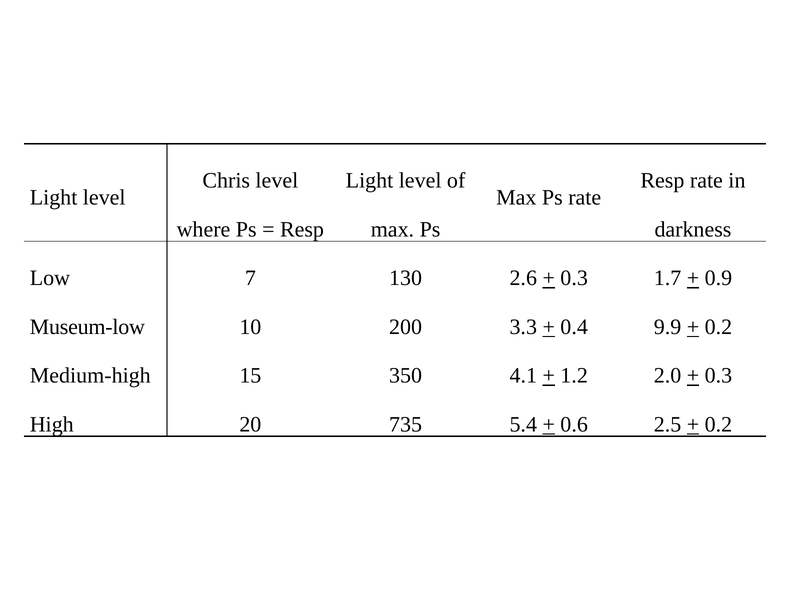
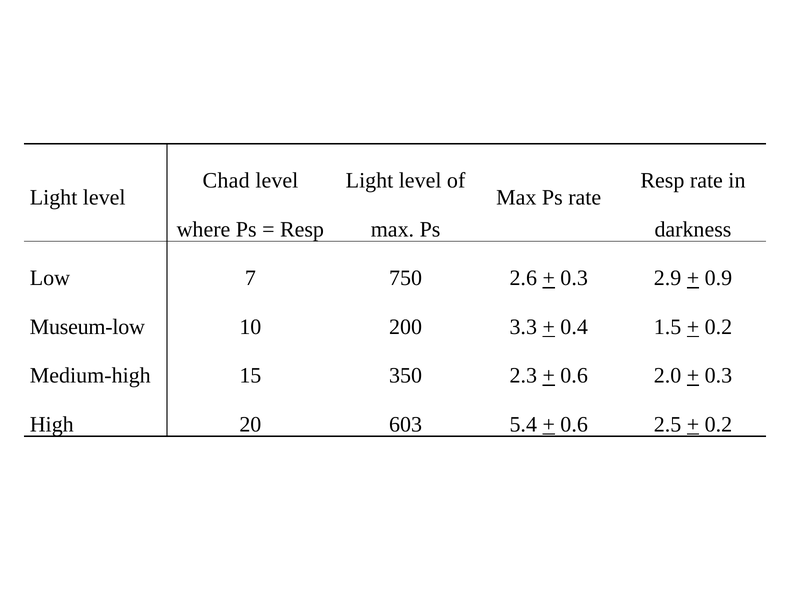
Chris: Chris -> Chad
130: 130 -> 750
1.7: 1.7 -> 2.9
9.9: 9.9 -> 1.5
4.1: 4.1 -> 2.3
1.2 at (574, 376): 1.2 -> 0.6
735: 735 -> 603
